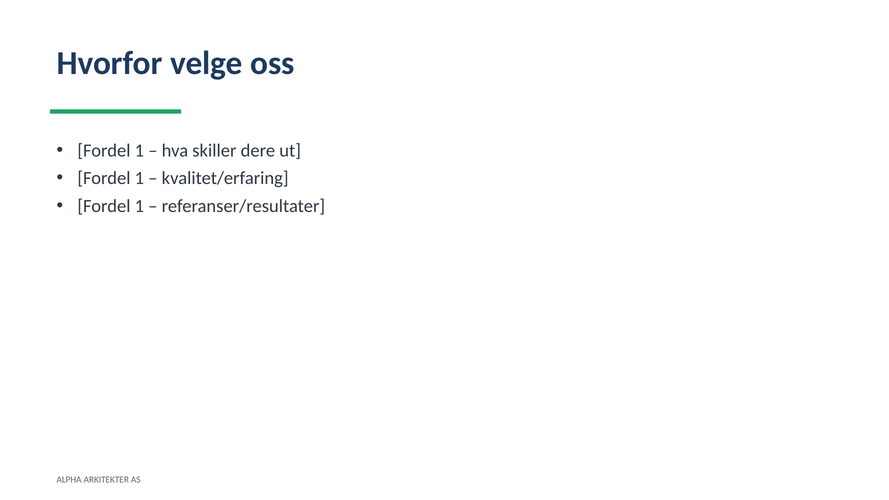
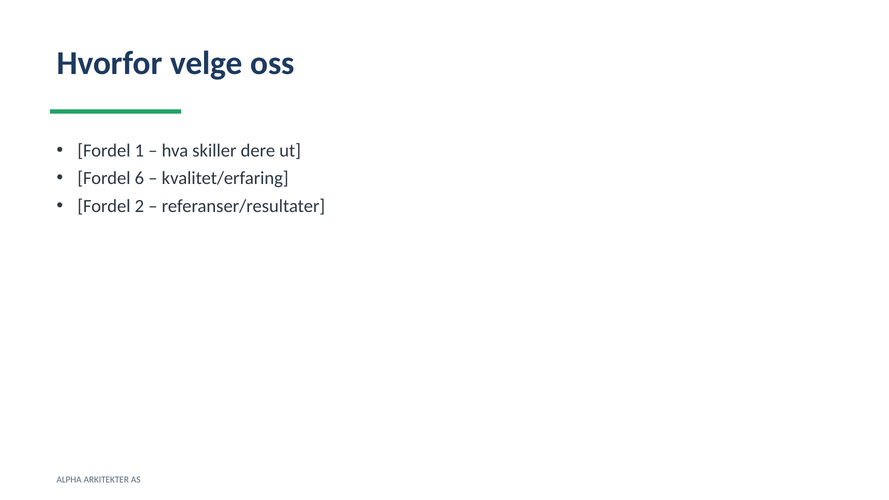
1 at (139, 178): 1 -> 6
1 at (139, 206): 1 -> 2
